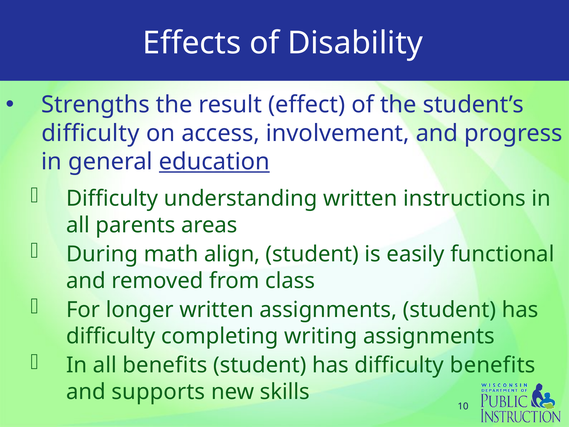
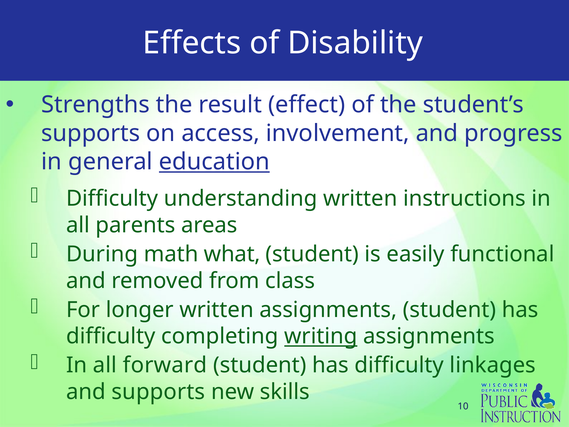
difficulty at (91, 133): difficulty -> supports
align: align -> what
writing underline: none -> present
all benefits: benefits -> forward
difficulty benefits: benefits -> linkages
